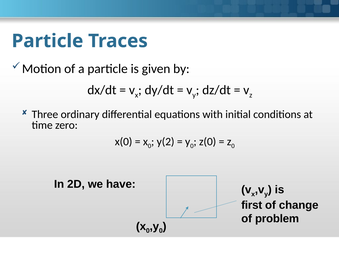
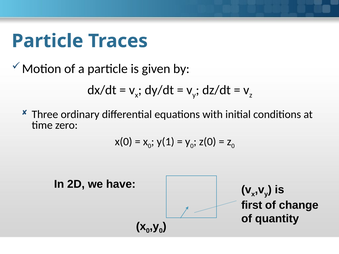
y(2: y(2 -> y(1
problem: problem -> quantity
